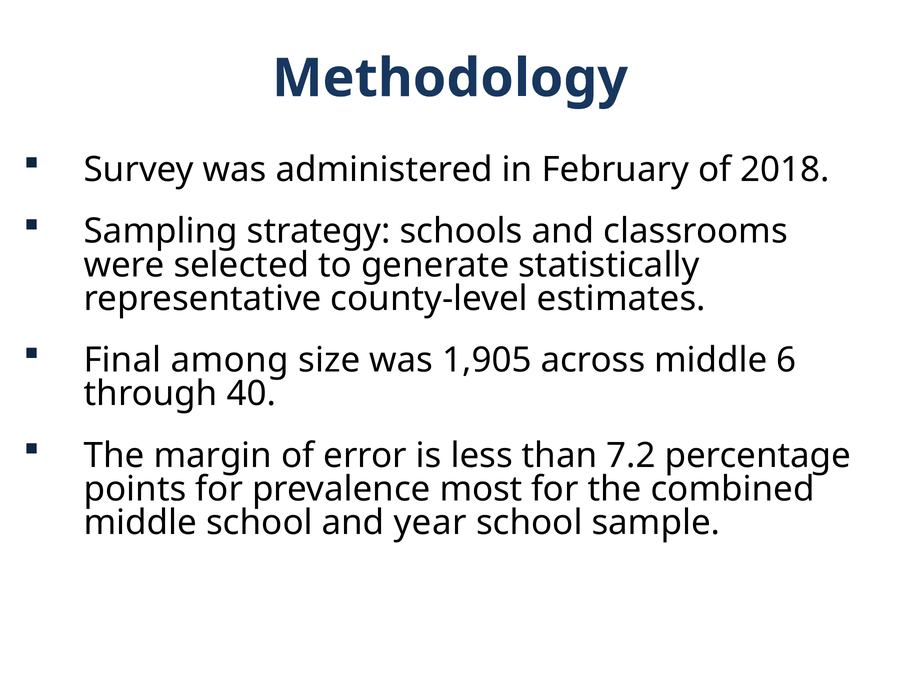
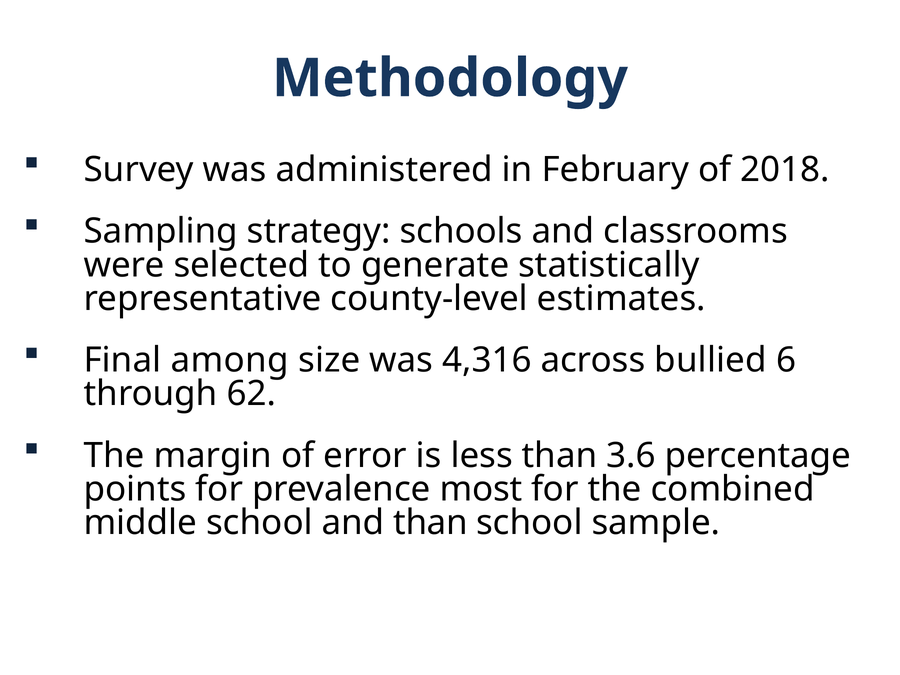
1,905: 1,905 -> 4,316
across middle: middle -> bullied
40: 40 -> 62
7.2: 7.2 -> 3.6
and year: year -> than
